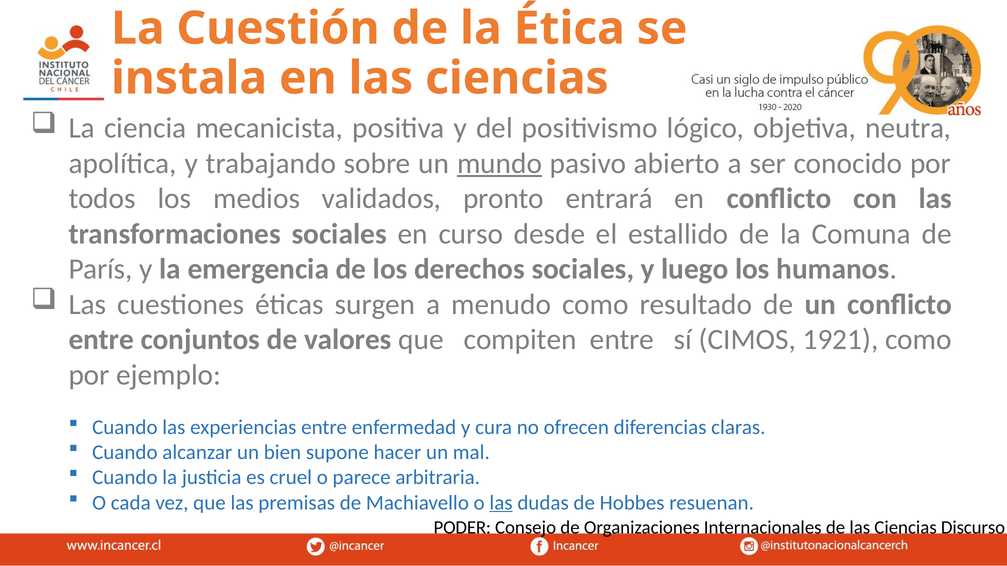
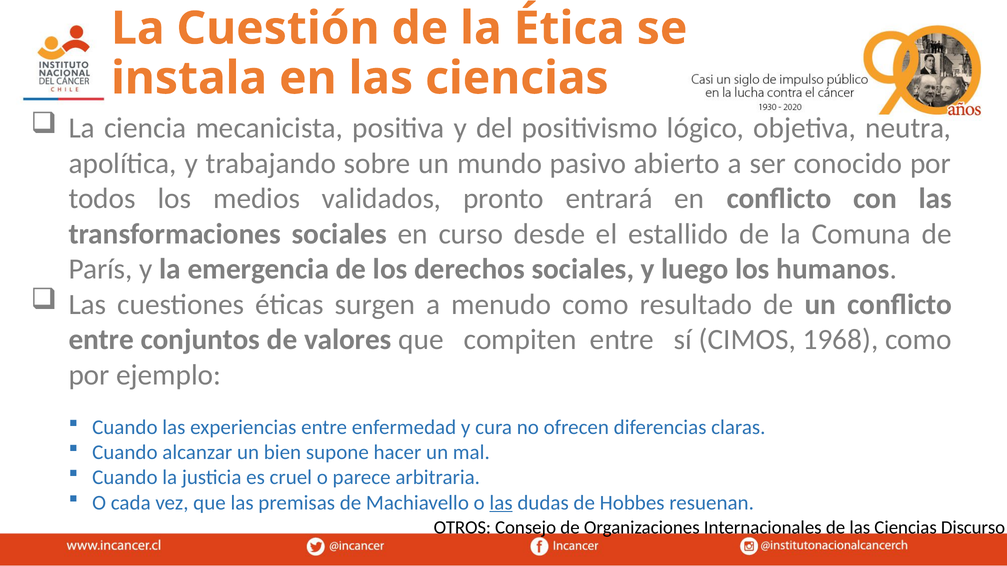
mundo underline: present -> none
1921: 1921 -> 1968
PODER: PODER -> OTROS
